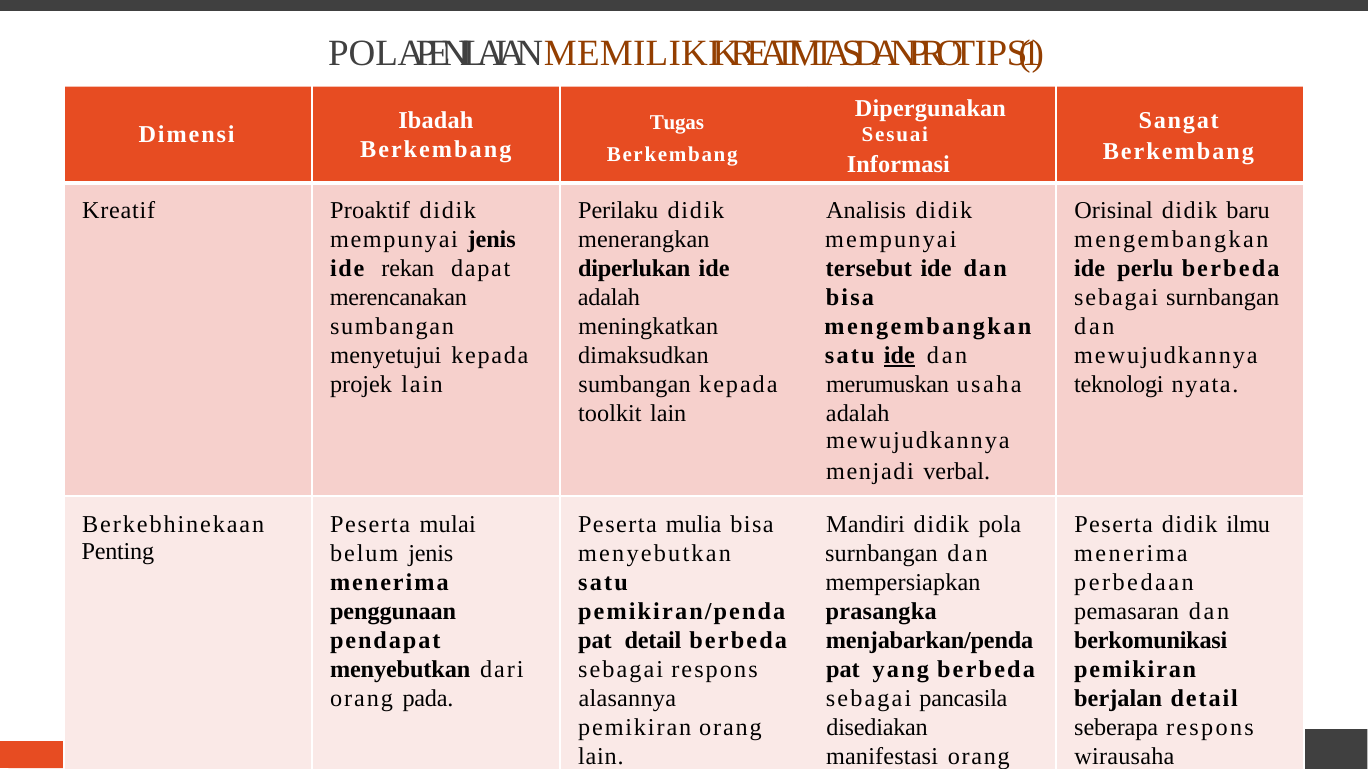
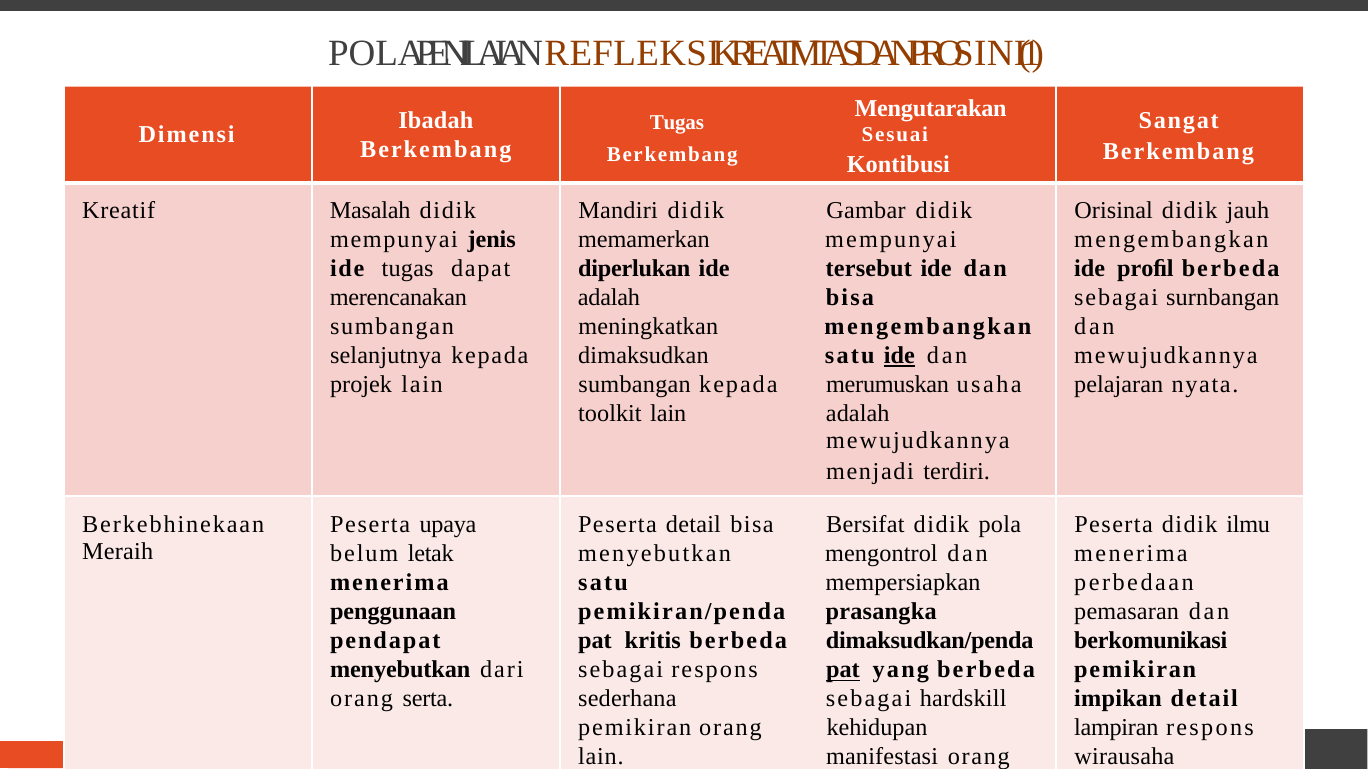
MEMILIKI: MEMILIKI -> REFLEKSI
TIPS: TIPS -> SINI
Dipergunakan: Dipergunakan -> Mengutarakan
Informasi: Informasi -> Kontibusi
Proaktif: Proaktif -> Masalah
Perilaku: Perilaku -> Mandiri
Analisis: Analisis -> Gambar
baru: baru -> jauh
menerangkan: menerangkan -> memamerkan
ide rekan: rekan -> tugas
perlu: perlu -> proﬁl
menyetujui: menyetujui -> selanjutnya
teknologi: teknologi -> pelajaran
verbal: verbal -> terdiri
mulai: mulai -> upaya
Peserta mulia: mulia -> detail
Mandiri: Mandiri -> Bersifat
Penting: Penting -> Meraih
belum jenis: jenis -> letak
menyebutkan surnbangan: surnbangan -> mengontrol
pat detail: detail -> kritis
menjabarkan/penda: menjabarkan/penda -> dimaksudkan/penda
pat at (843, 670) underline: none -> present
pada: pada -> serta
alasannya: alasannya -> sederhana
pancasila: pancasila -> hardskill
berjalan: berjalan -> impikan
disediakan: disediakan -> kehidupan
seberapa: seberapa -> lampiran
